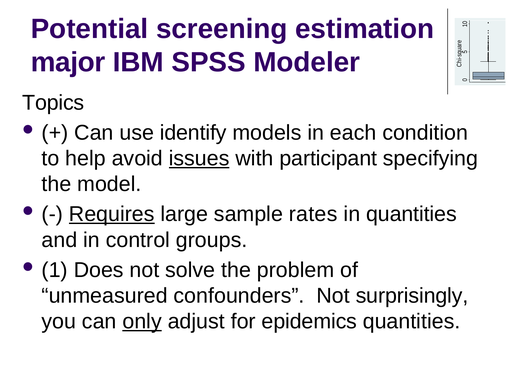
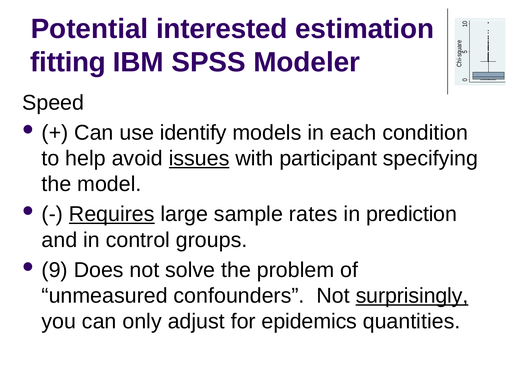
screening: screening -> interested
major: major -> fitting
Topics: Topics -> Speed
in quantities: quantities -> prediction
1 at (55, 270): 1 -> 9
surprisingly underline: none -> present
only underline: present -> none
